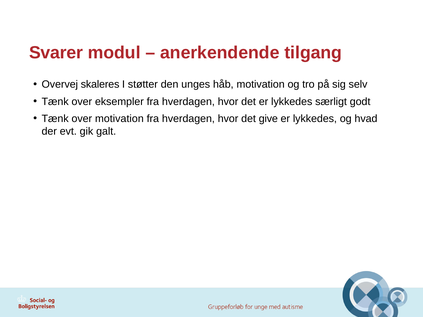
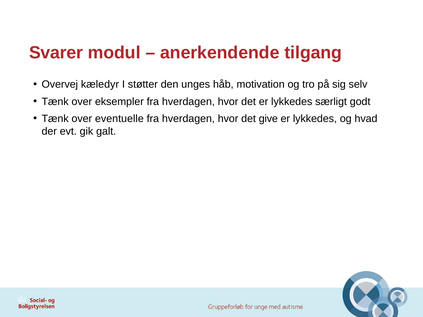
skaleres: skaleres -> kæledyr
over motivation: motivation -> eventuelle
